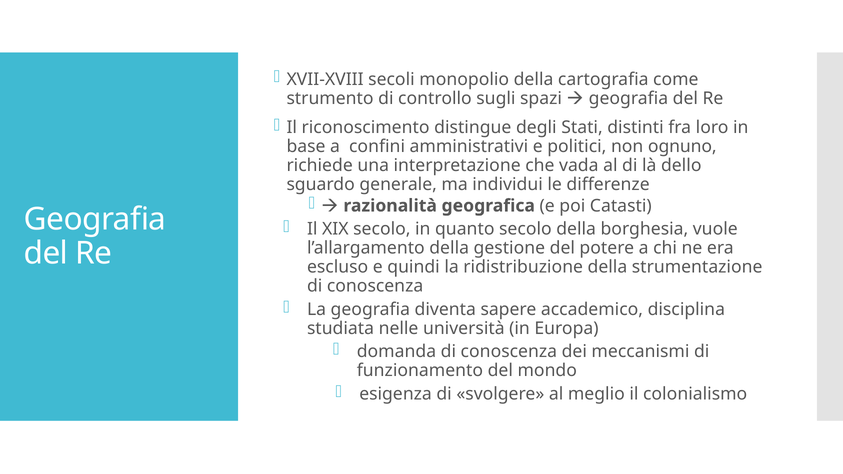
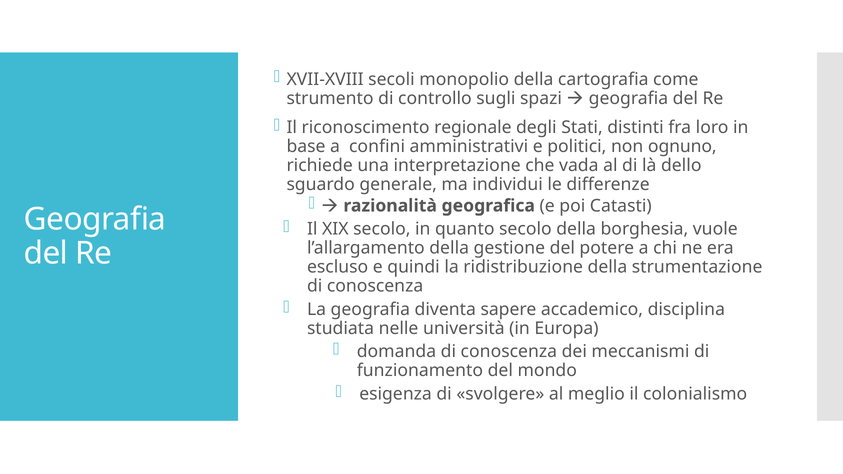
distingue: distingue -> regionale
